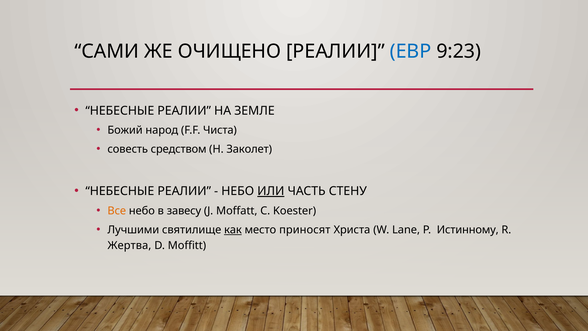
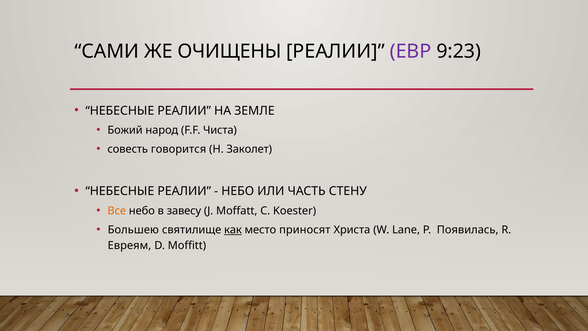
ОЧИЩЕНО: ОЧИЩЕНО -> ОЧИЩЕНЫ
ЕВР colour: blue -> purple
средством: средством -> говорится
ИЛИ underline: present -> none
Лучшими: Лучшими -> Большею
Истинному: Истинному -> Появилась
Жертва: Жертва -> Евреям
